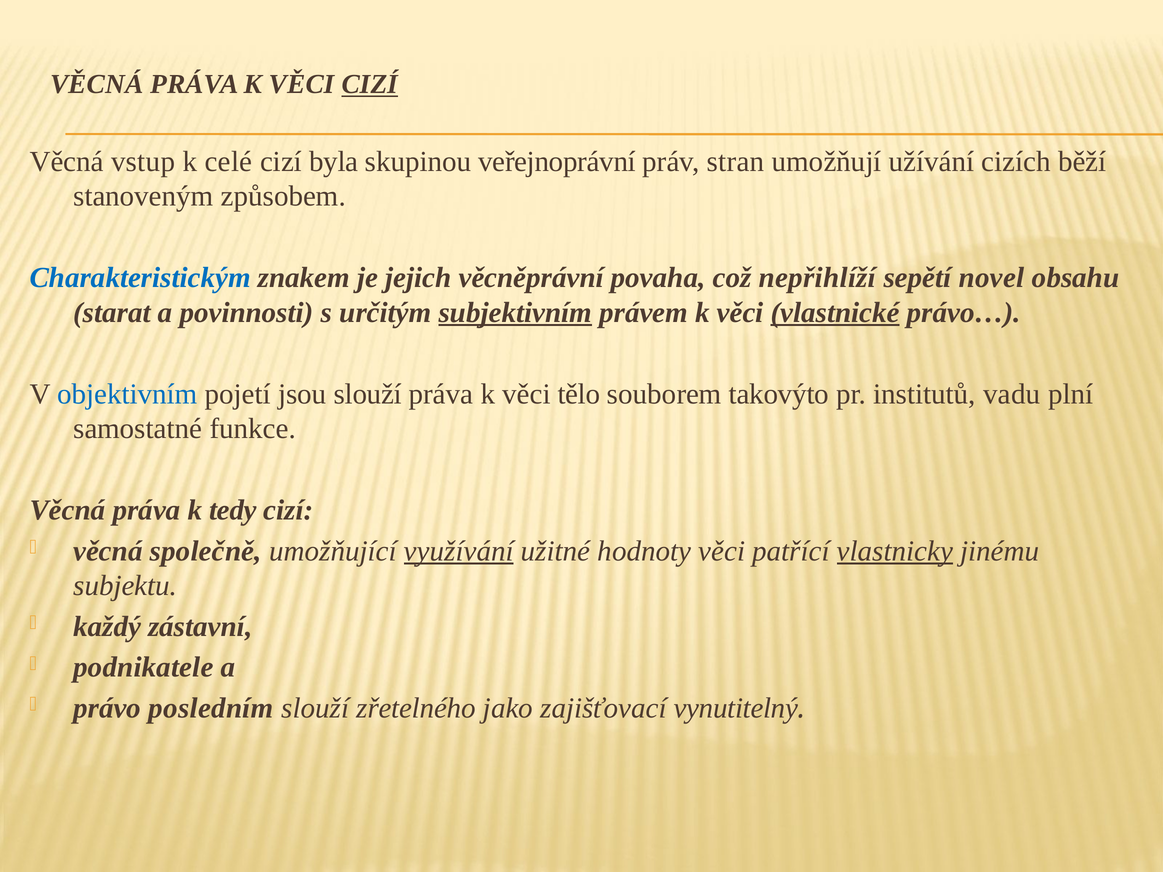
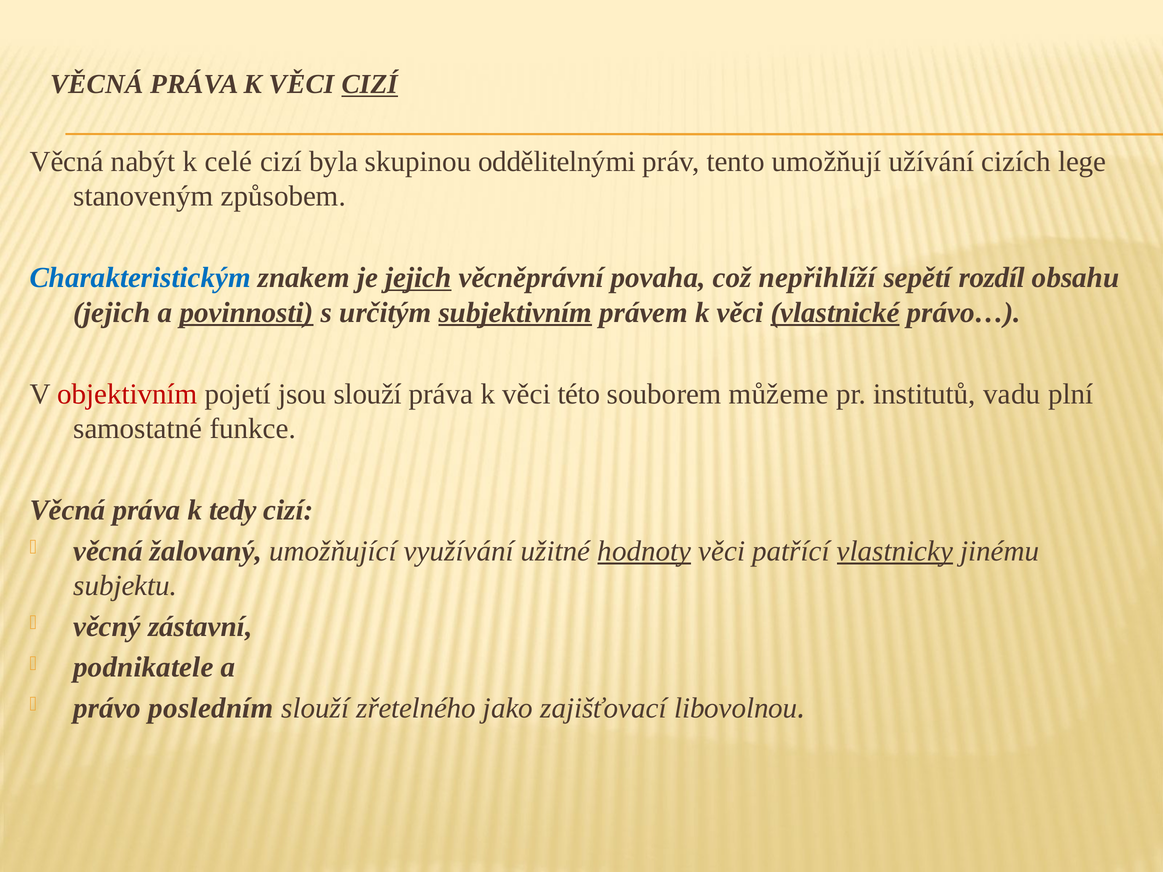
vstup: vstup -> nabýt
veřejnoprávní: veřejnoprávní -> oddělitelnými
stran: stran -> tento
běží: běží -> lege
jejich at (418, 278) underline: none -> present
novel: novel -> rozdíl
starat at (112, 313): starat -> jejich
povinnosti underline: none -> present
objektivním colour: blue -> red
tělo: tělo -> této
takovýto: takovýto -> můžeme
společně: společně -> žalovaný
využívání underline: present -> none
hodnoty underline: none -> present
každý: každý -> věcný
vynutitelný: vynutitelný -> libovolnou
